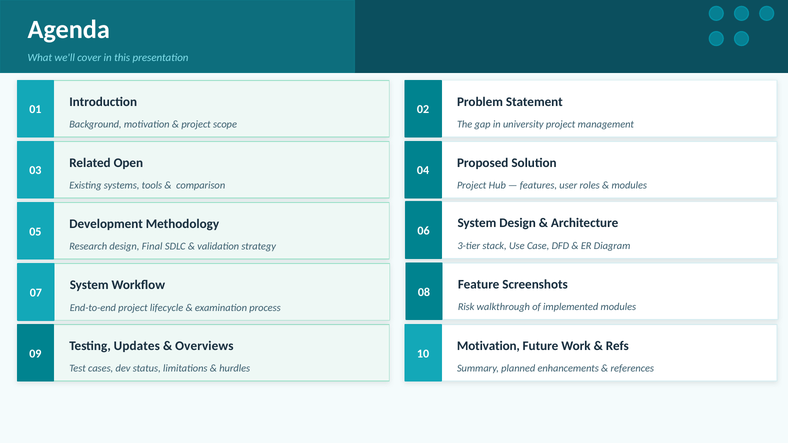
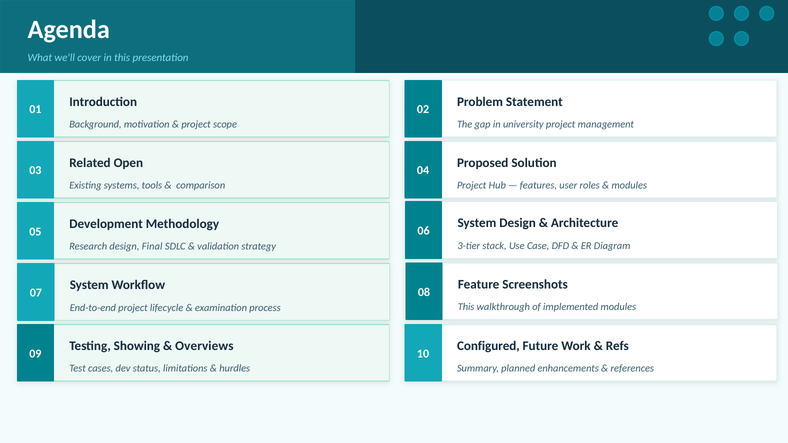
Risk at (466, 307): Risk -> This
Updates: Updates -> Showing
Motivation at (488, 346): Motivation -> Configured
